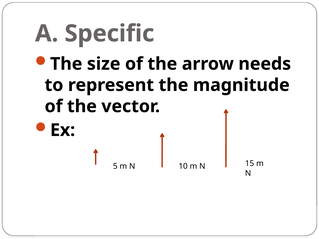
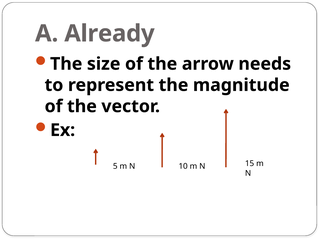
Specific: Specific -> Already
